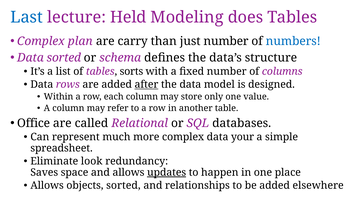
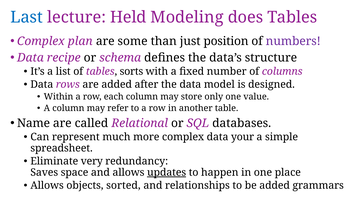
carry: carry -> some
just number: number -> position
numbers colour: blue -> purple
Data sorted: sorted -> recipe
after underline: present -> none
Office: Office -> Name
look: look -> very
elsewhere: elsewhere -> grammars
